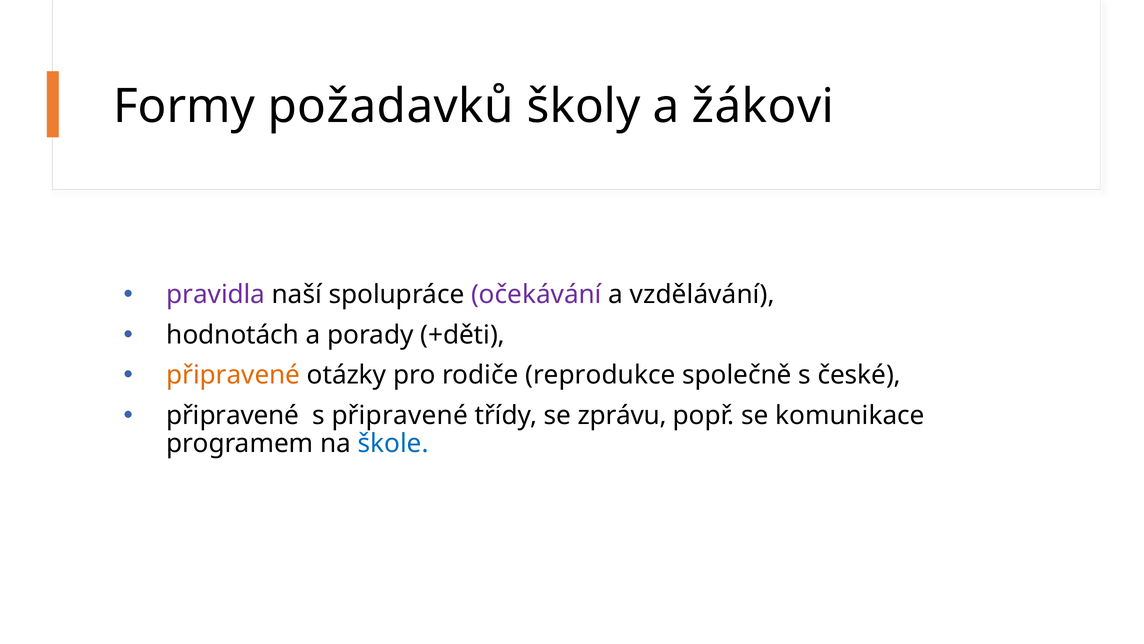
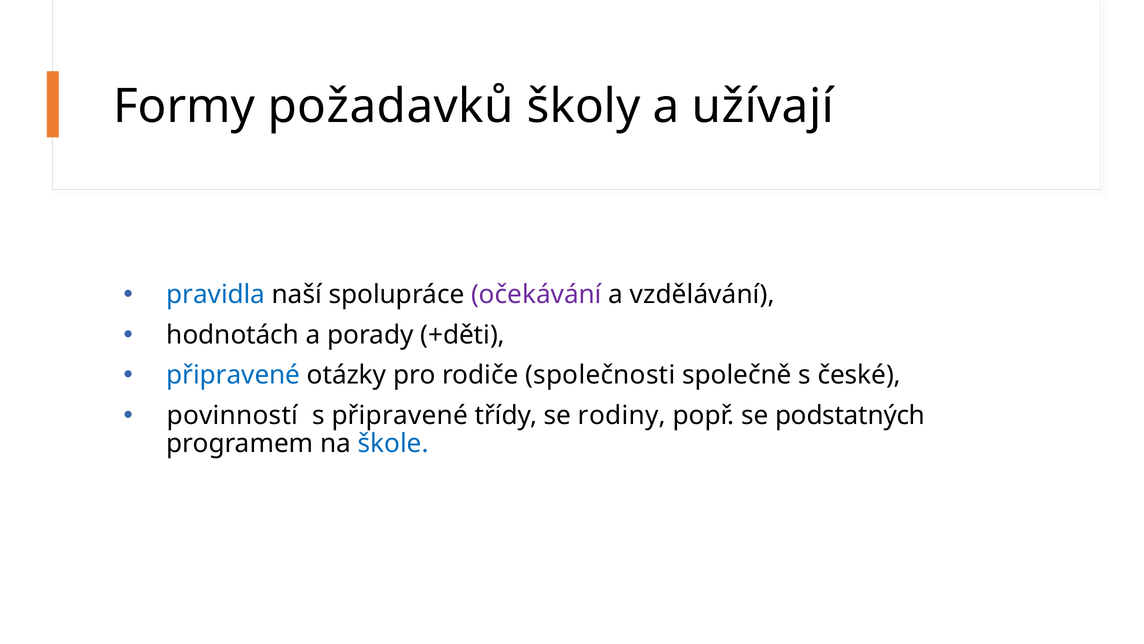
žákovi: žákovi -> užívají
pravidla colour: purple -> blue
připravené at (233, 375) colour: orange -> blue
reprodukce: reprodukce -> společnosti
připravené at (233, 415): připravené -> povinností
zprávu: zprávu -> rodiny
komunikace: komunikace -> podstatných
